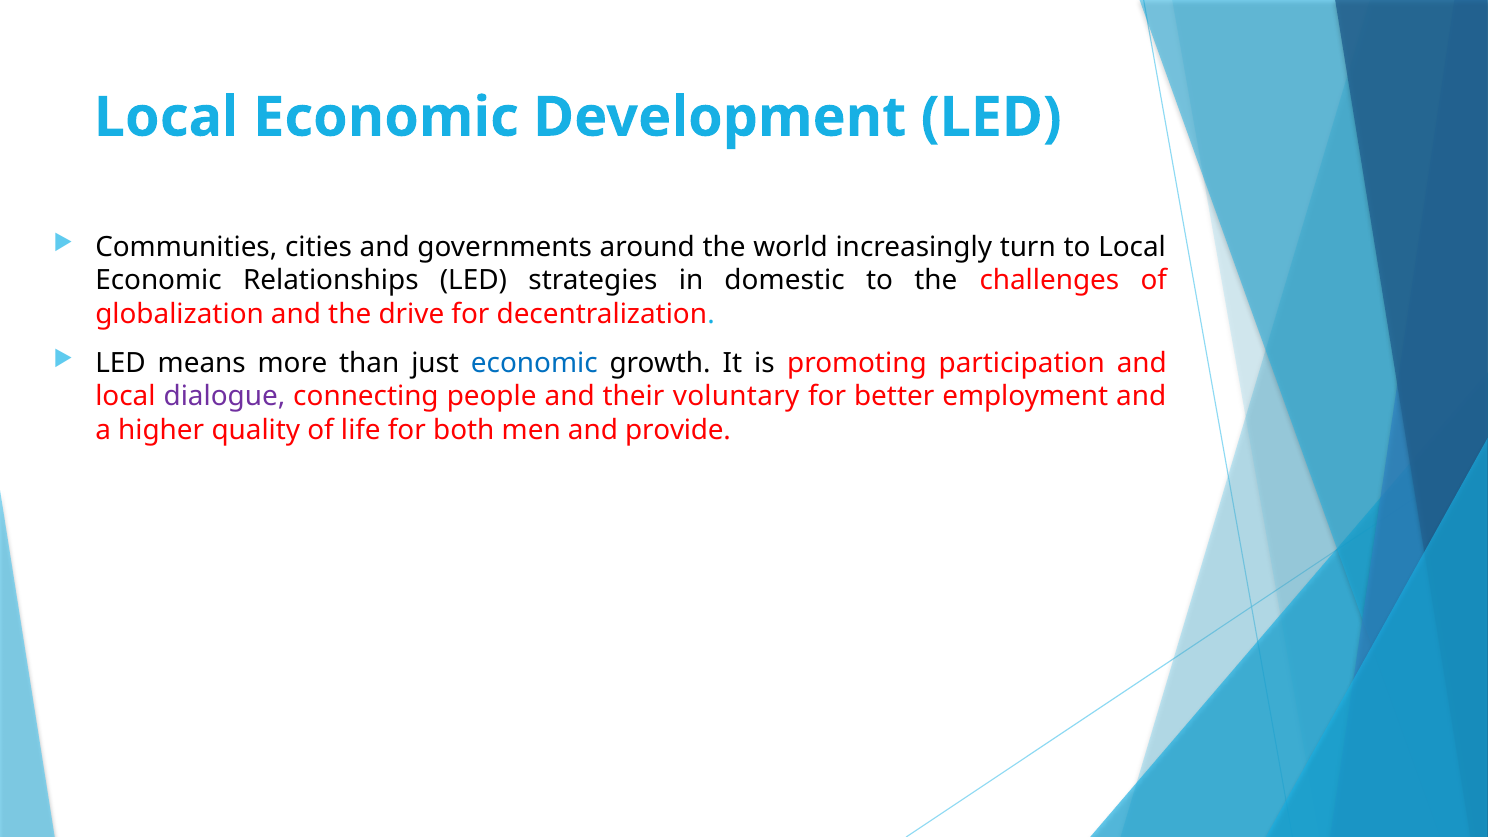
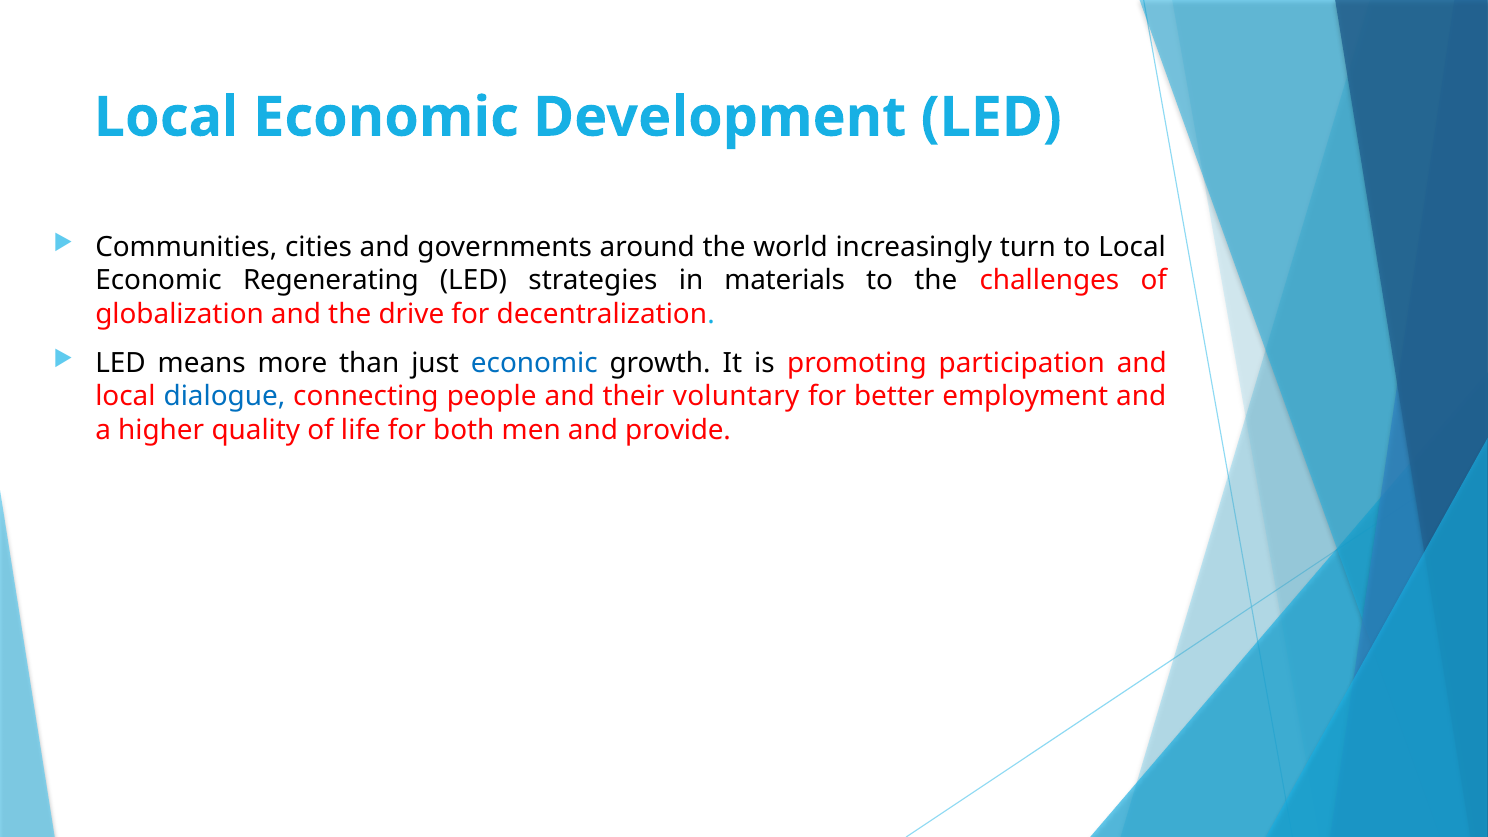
Relationships: Relationships -> Regenerating
domestic: domestic -> materials
dialogue colour: purple -> blue
